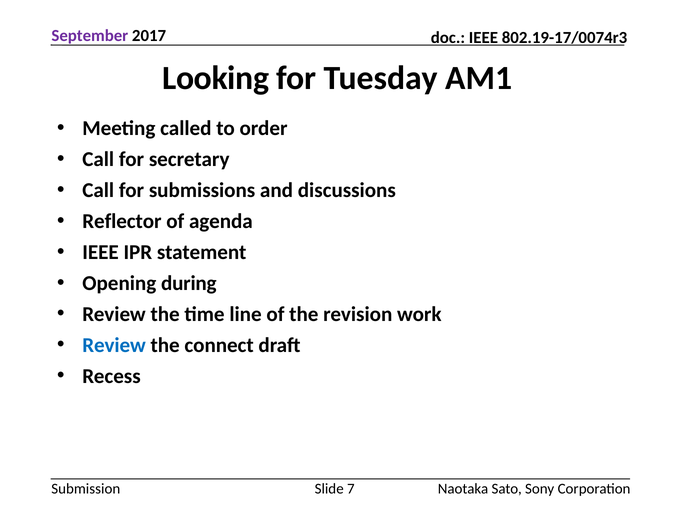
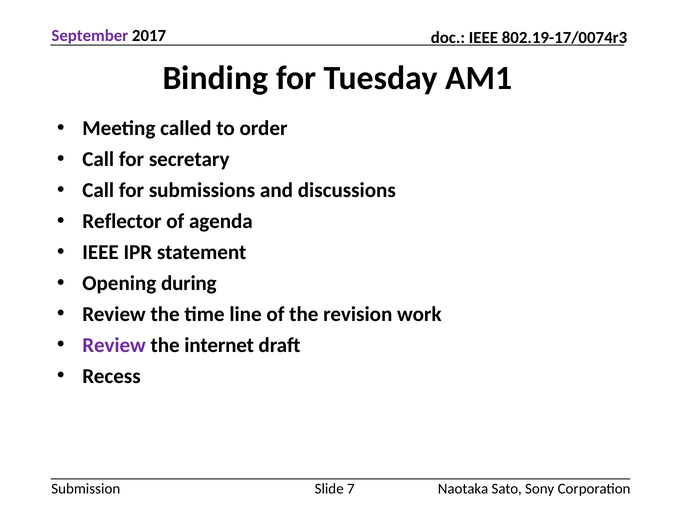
Looking: Looking -> Binding
Review at (114, 345) colour: blue -> purple
connect: connect -> internet
